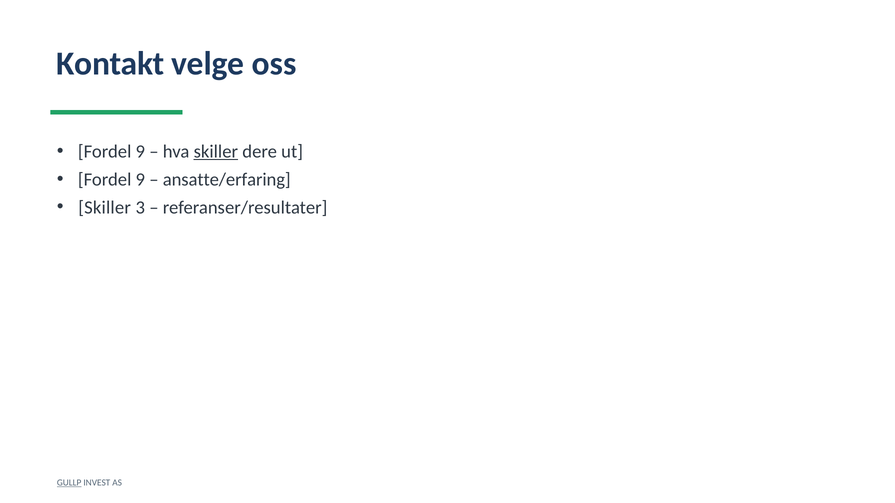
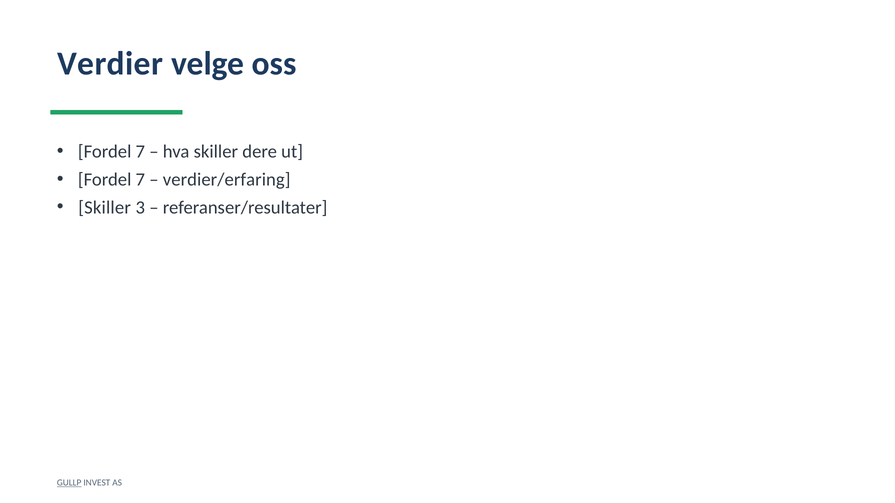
Kontakt: Kontakt -> Verdier
9 at (140, 152): 9 -> 7
skiller at (216, 152) underline: present -> none
9 at (140, 180): 9 -> 7
ansatte/erfaring: ansatte/erfaring -> verdier/erfaring
